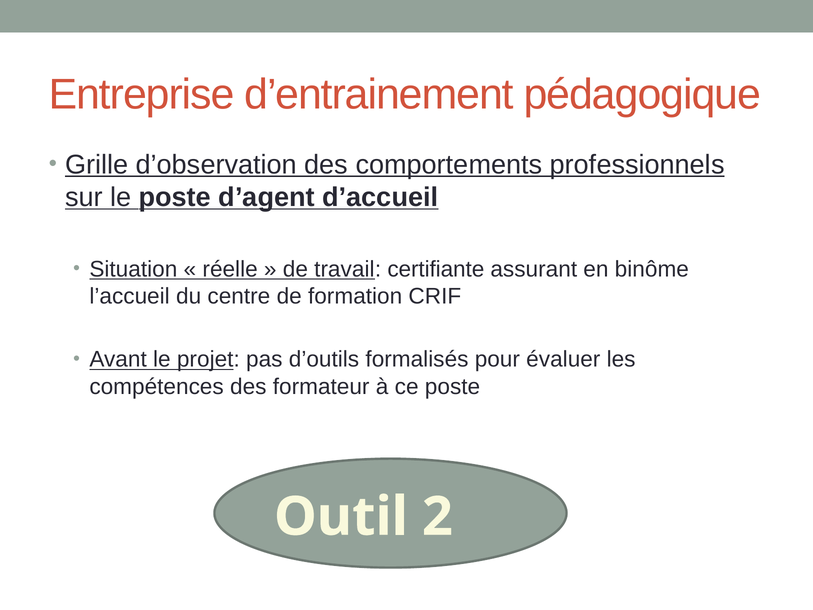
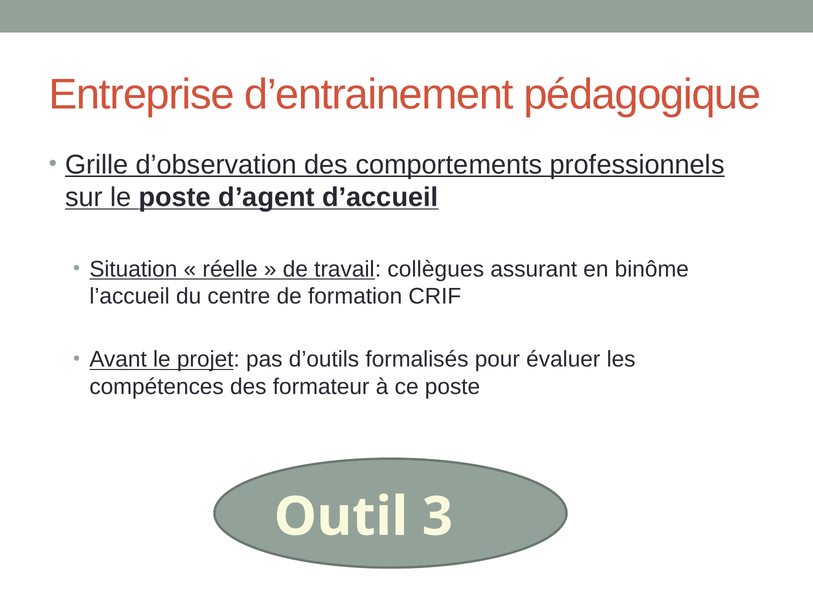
certifiante: certifiante -> collègues
2: 2 -> 3
